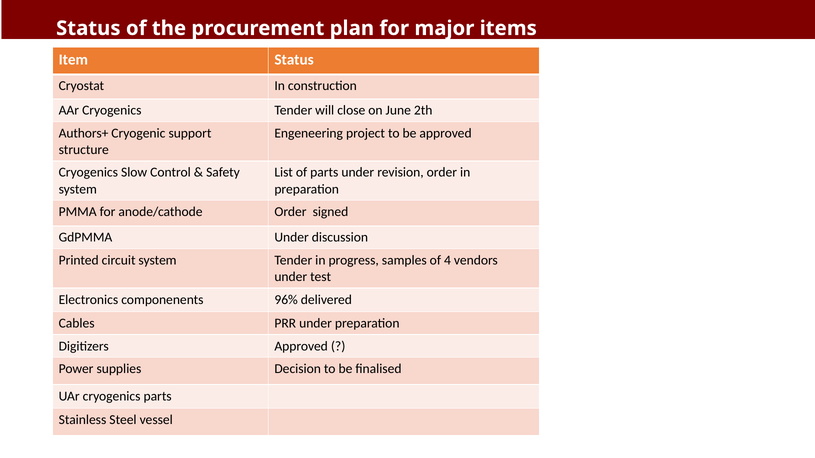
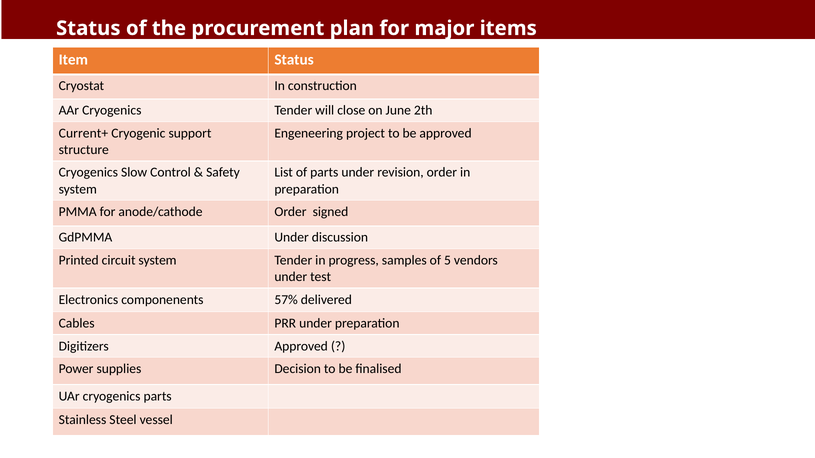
Authors+: Authors+ -> Current+
4: 4 -> 5
96%: 96% -> 57%
